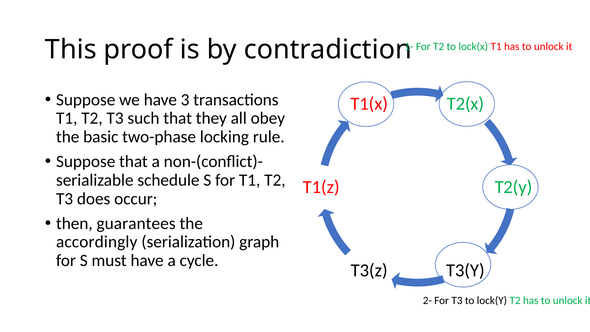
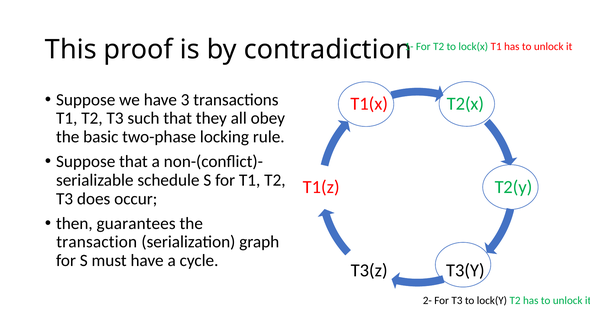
accordingly: accordingly -> transaction
